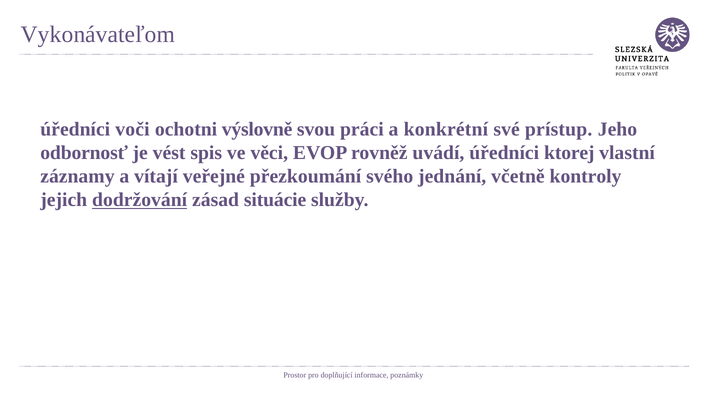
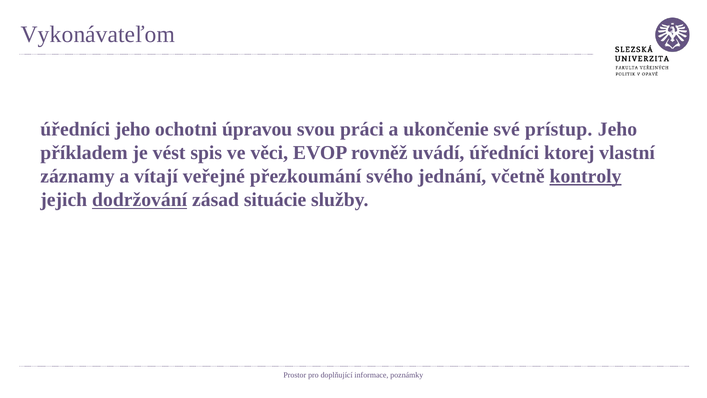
úředníci voči: voči -> jeho
výslovně: výslovně -> úpravou
konkrétní: konkrétní -> ukončenie
odbornosť: odbornosť -> příkladem
kontroly underline: none -> present
